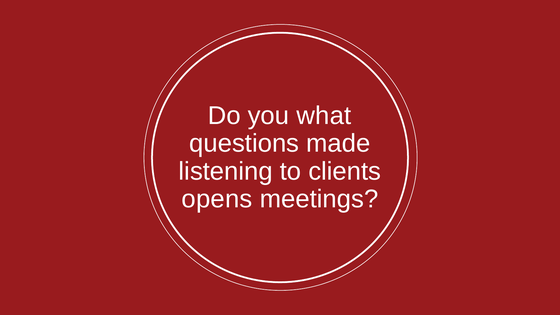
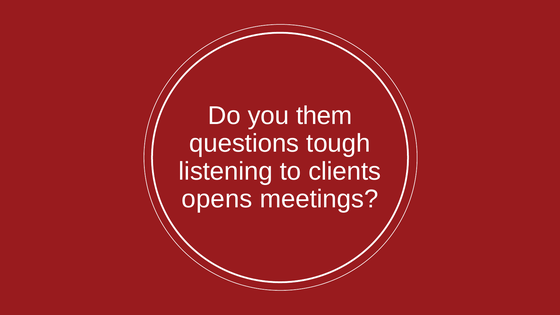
what: what -> them
made: made -> tough
